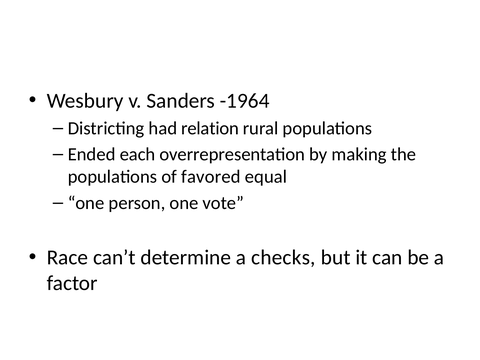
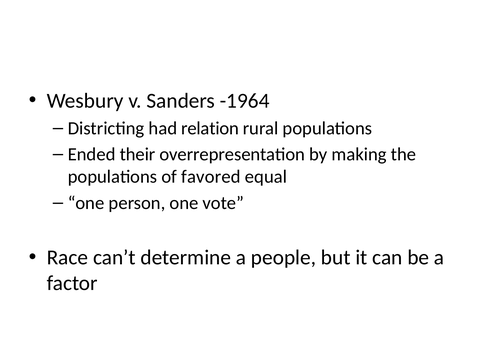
each: each -> their
checks: checks -> people
